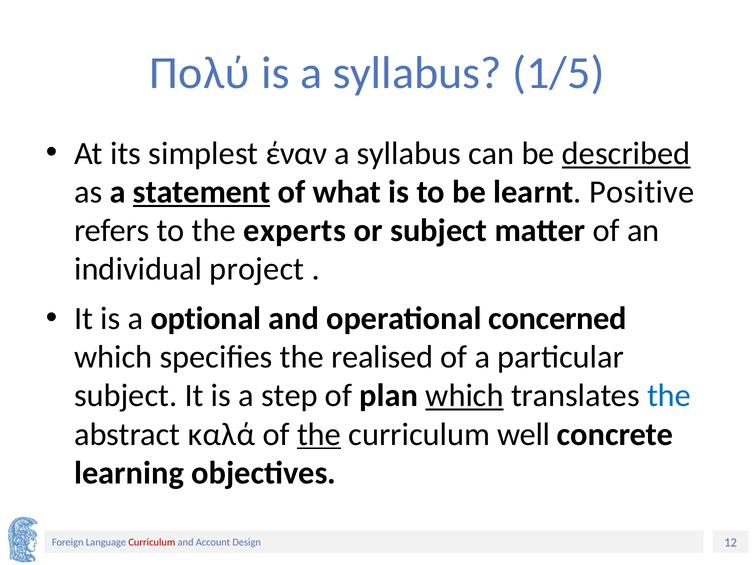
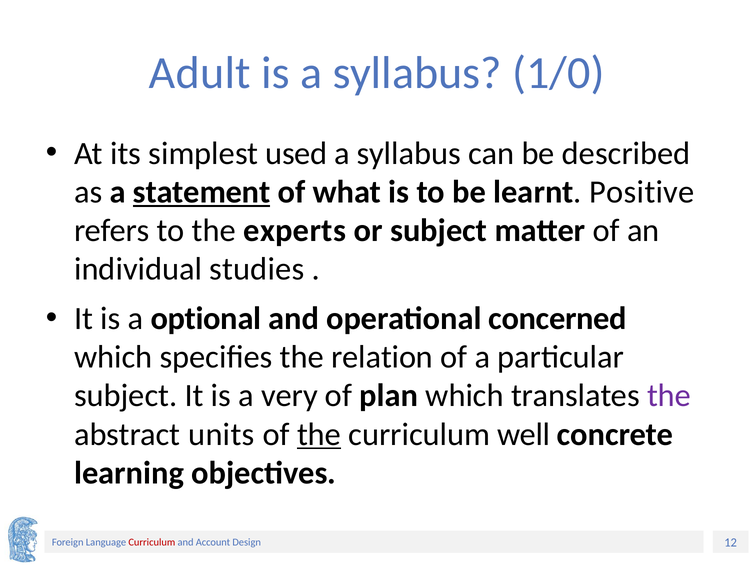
Πολύ: Πολύ -> Adult
1/5: 1/5 -> 1/0
έναν: έναν -> used
described underline: present -> none
project: project -> studies
realised: realised -> relation
step: step -> very
which at (465, 396) underline: present -> none
the at (669, 396) colour: blue -> purple
καλά: καλά -> units
